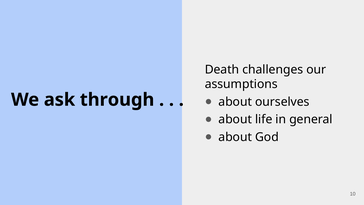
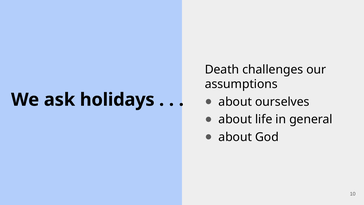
through: through -> holidays
